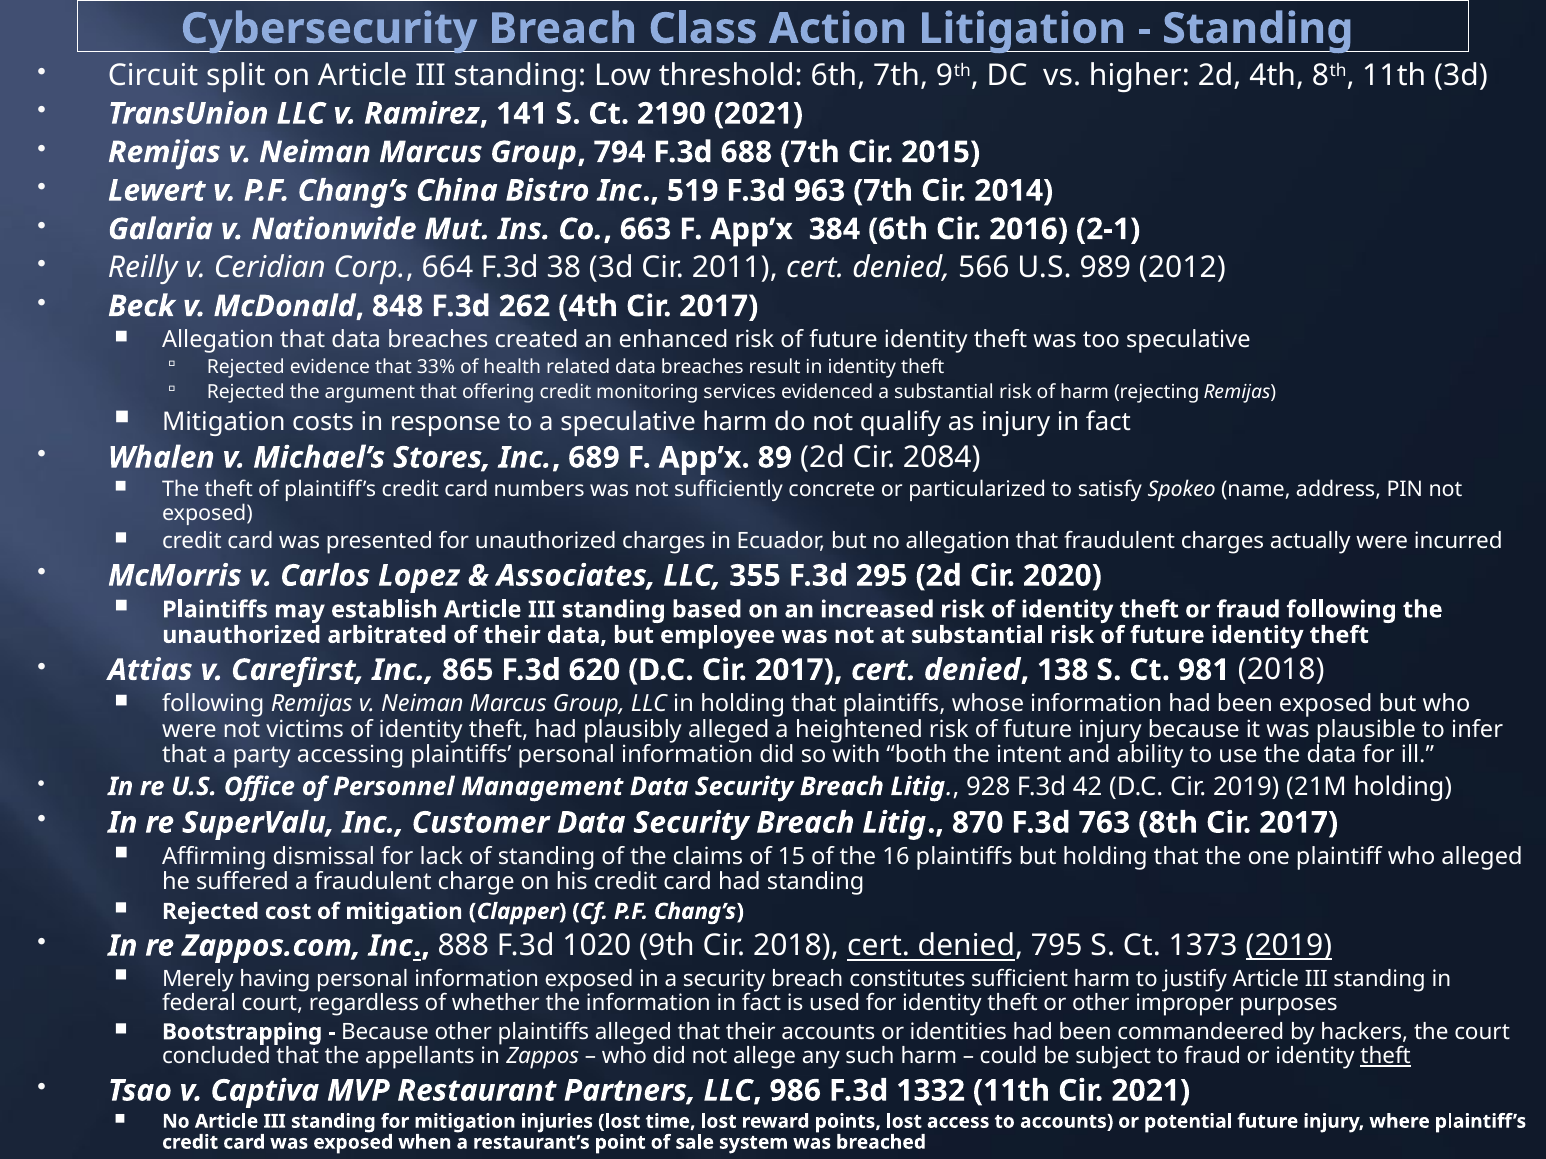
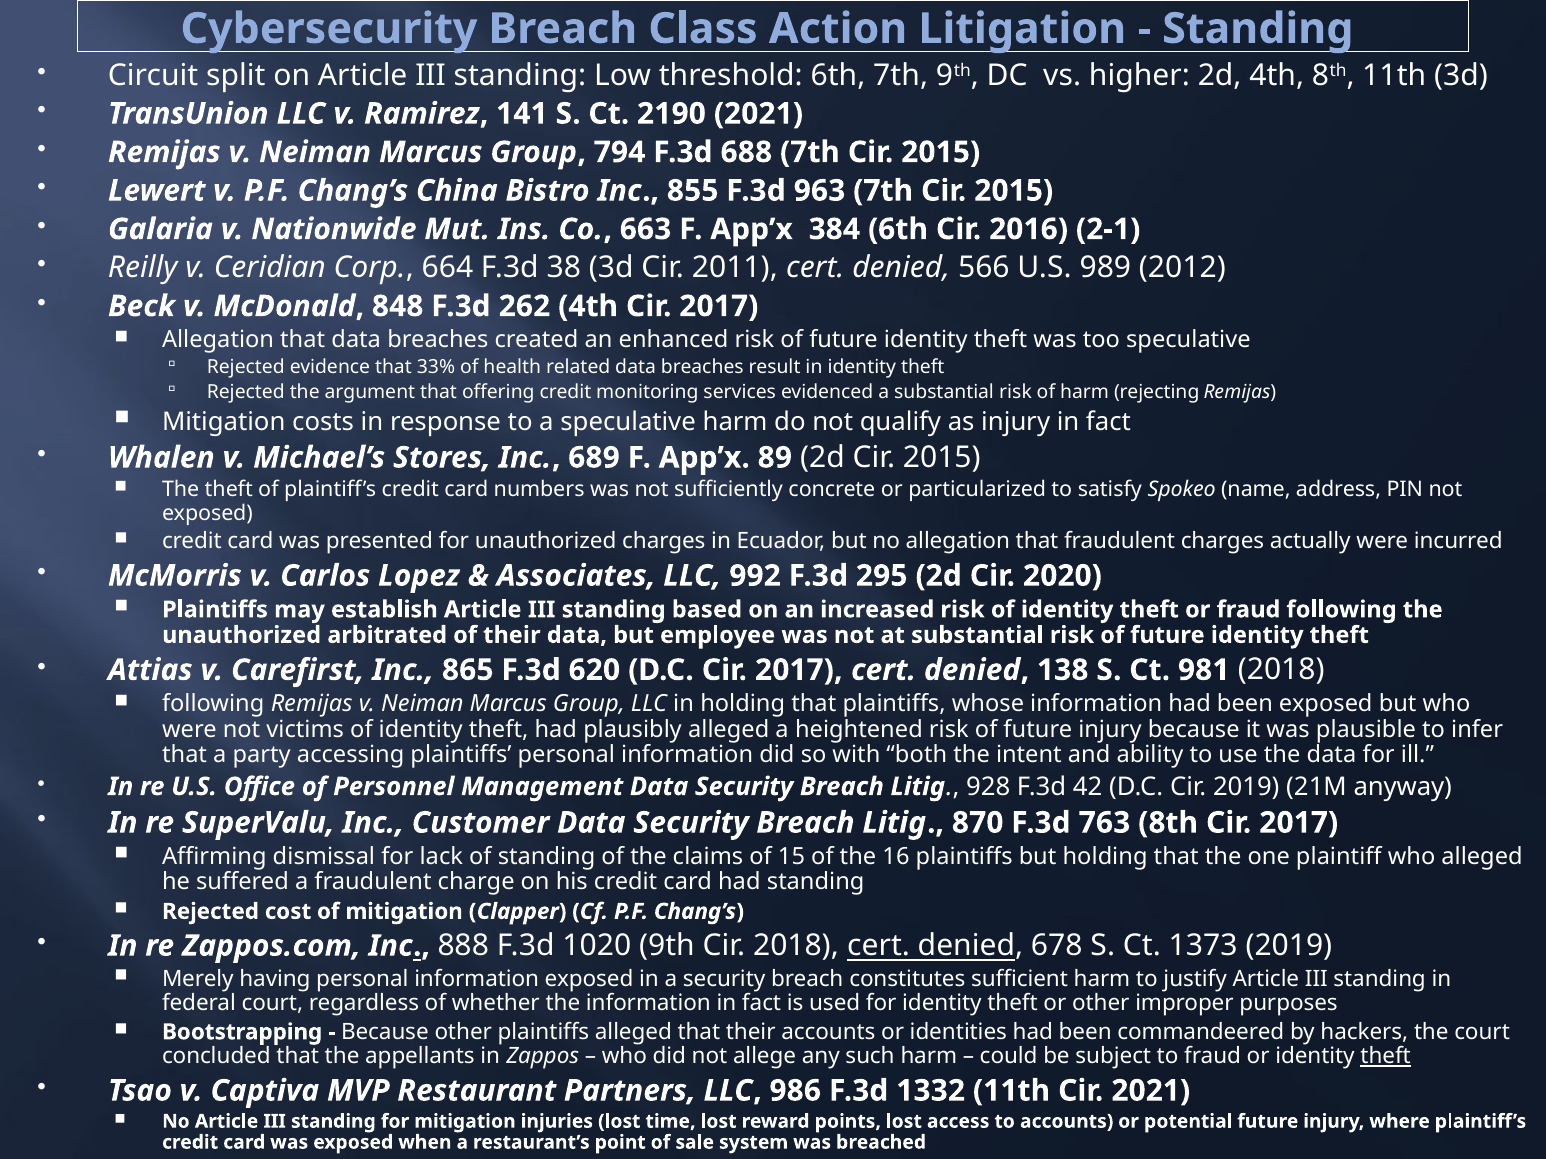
519: 519 -> 855
963 7th Cir 2014: 2014 -> 2015
2d Cir 2084: 2084 -> 2015
355: 355 -> 992
21M holding: holding -> anyway
795: 795 -> 678
2019 at (1289, 946) underline: present -> none
